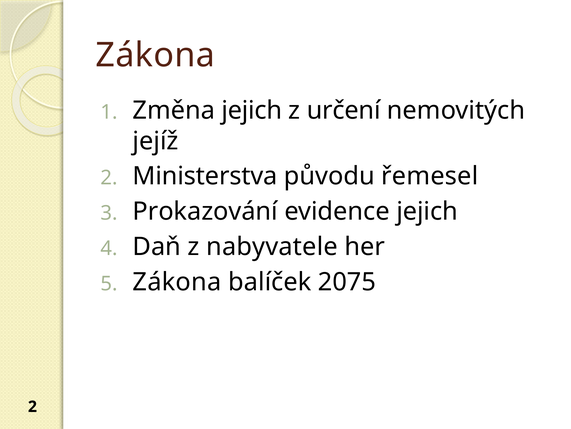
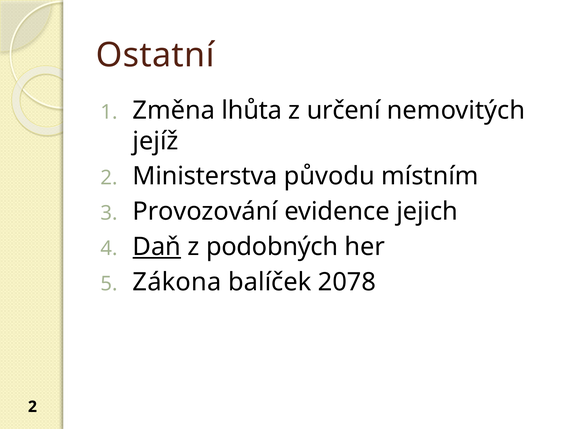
Zákona at (155, 55): Zákona -> Ostatní
Změna jejich: jejich -> lhůta
řemesel: řemesel -> místním
Prokazování: Prokazování -> Provozování
Daň underline: none -> present
nabyvatele: nabyvatele -> podobných
2075: 2075 -> 2078
